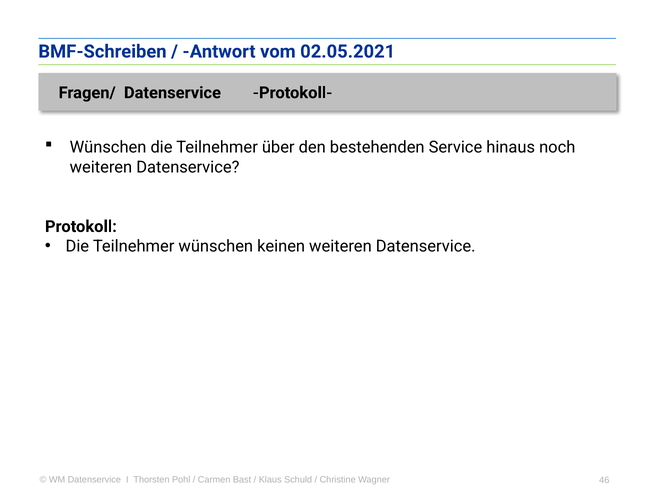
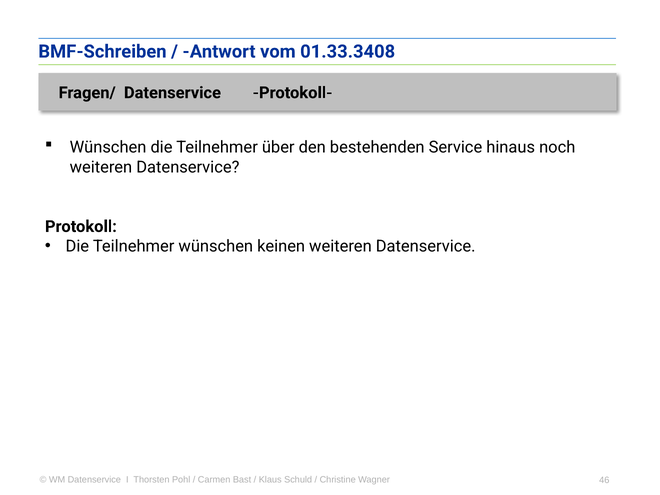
02.05.2021: 02.05.2021 -> 01.33.3408
